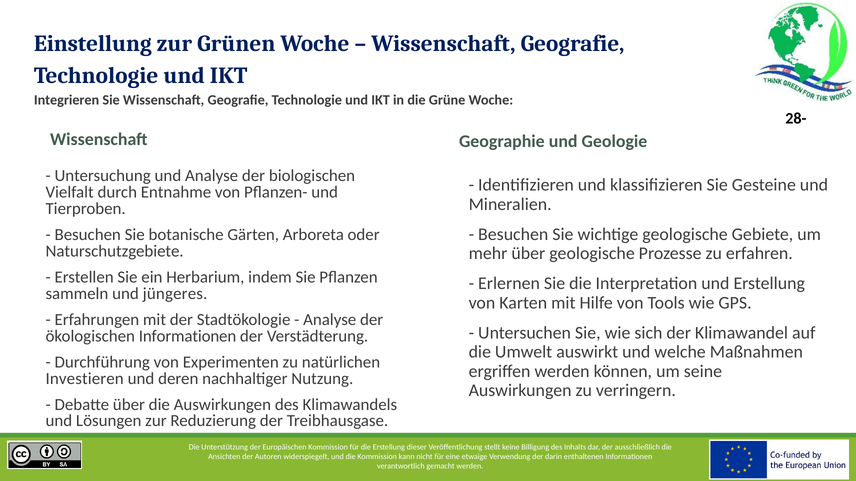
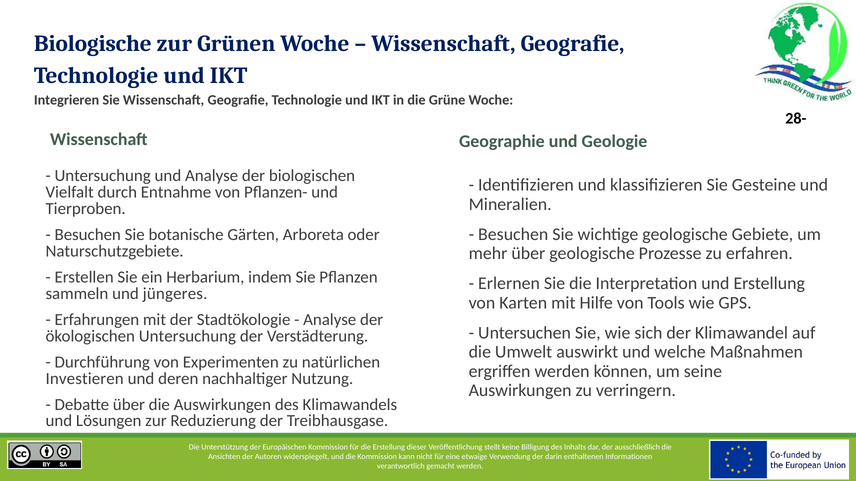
Einstellung: Einstellung -> Biologische
ökologischen Informationen: Informationen -> Untersuchung
